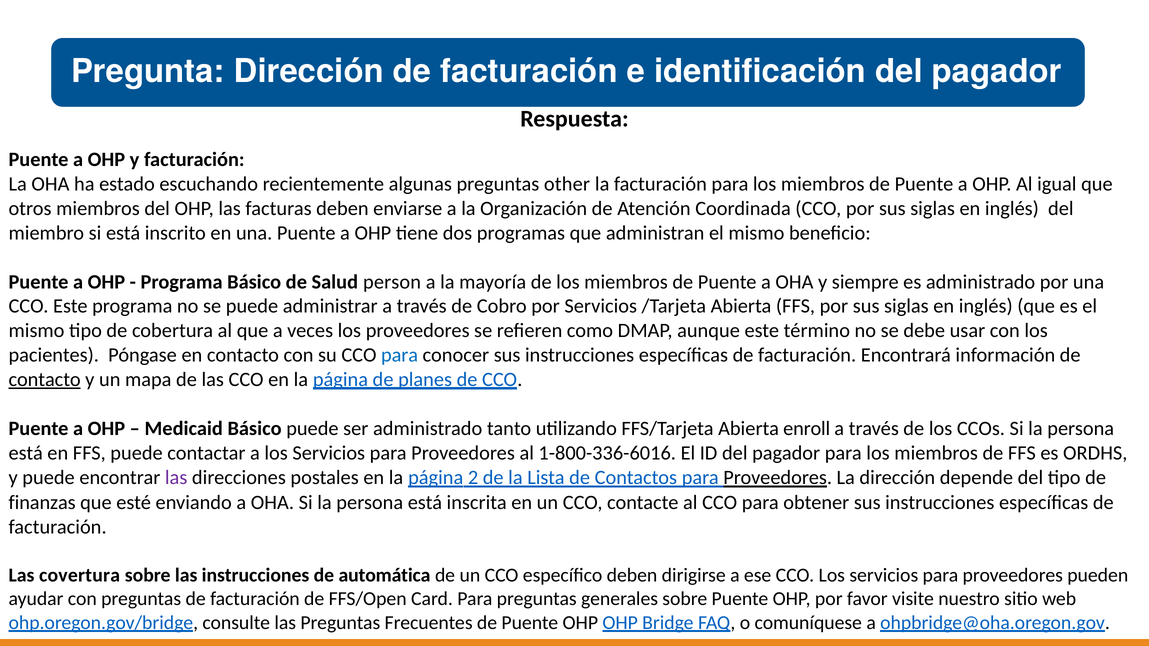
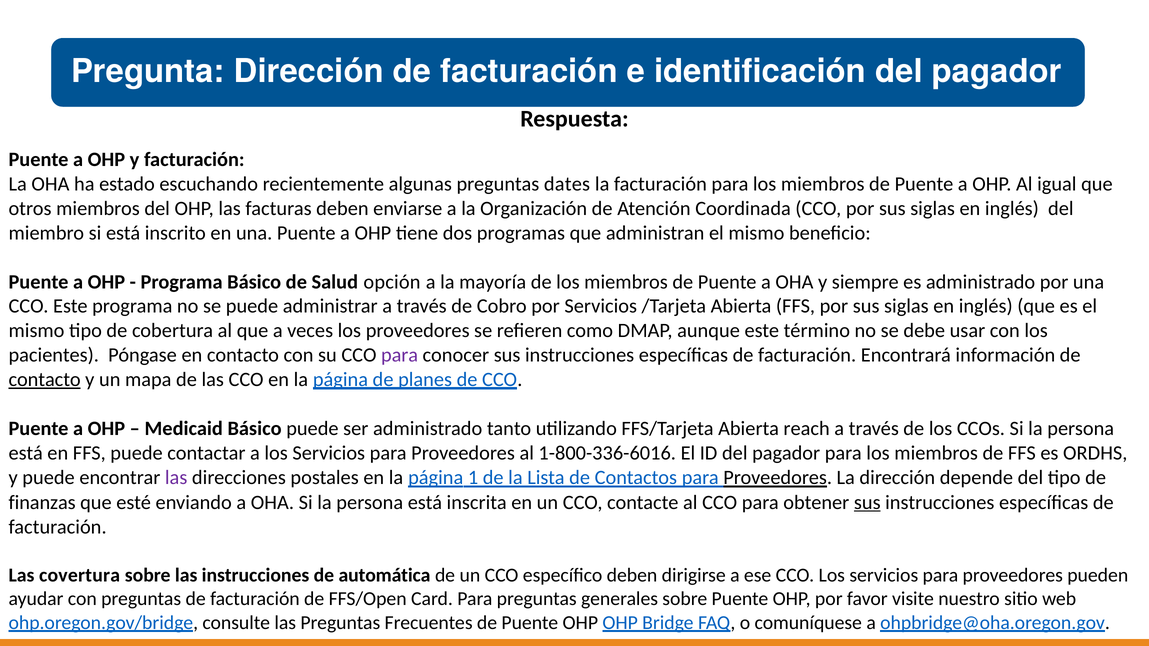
other: other -> dates
person: person -> opción
para at (400, 355) colour: blue -> purple
enroll: enroll -> reach
2: 2 -> 1
sus at (867, 503) underline: none -> present
